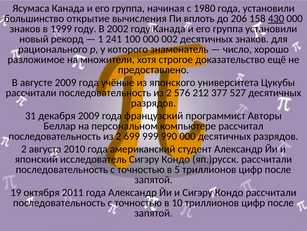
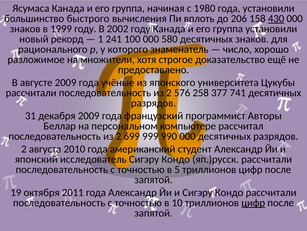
открытие: открытие -> быстрого
002: 002 -> 580
212: 212 -> 258
527: 527 -> 741
цифр at (253, 202) underline: none -> present
